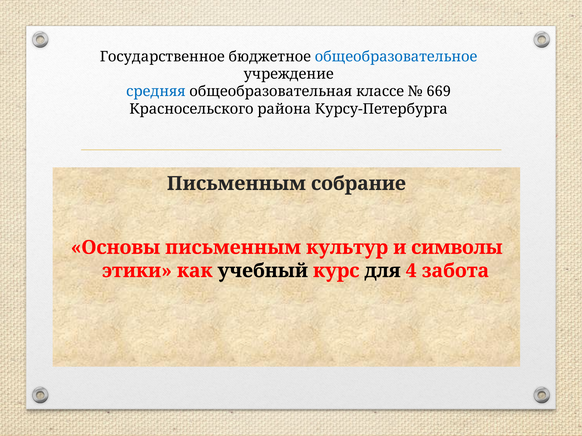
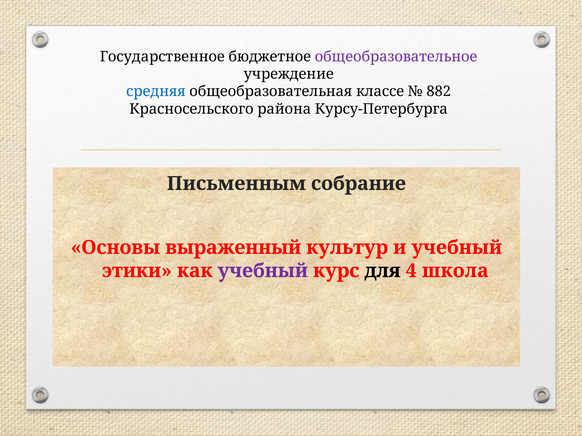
общеобразовательное colour: blue -> purple
669: 669 -> 882
Основы письменным: письменным -> выраженный
и символы: символы -> учебный
учебный at (263, 271) colour: black -> purple
забота: забота -> школа
